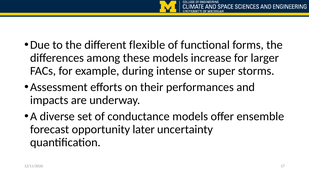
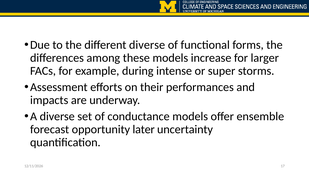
different flexible: flexible -> diverse
